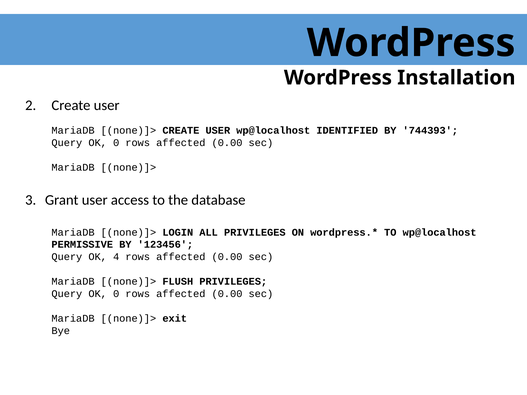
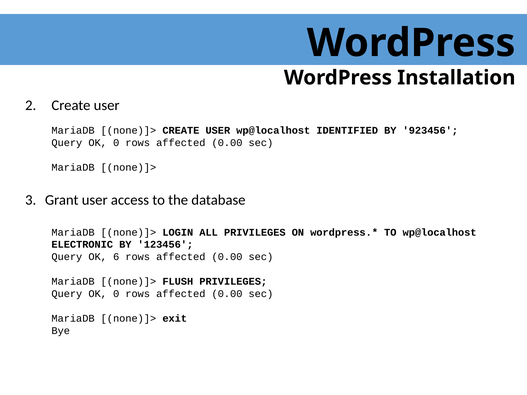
744393: 744393 -> 923456
PERMISSIVE: PERMISSIVE -> ELECTRONIC
4: 4 -> 6
